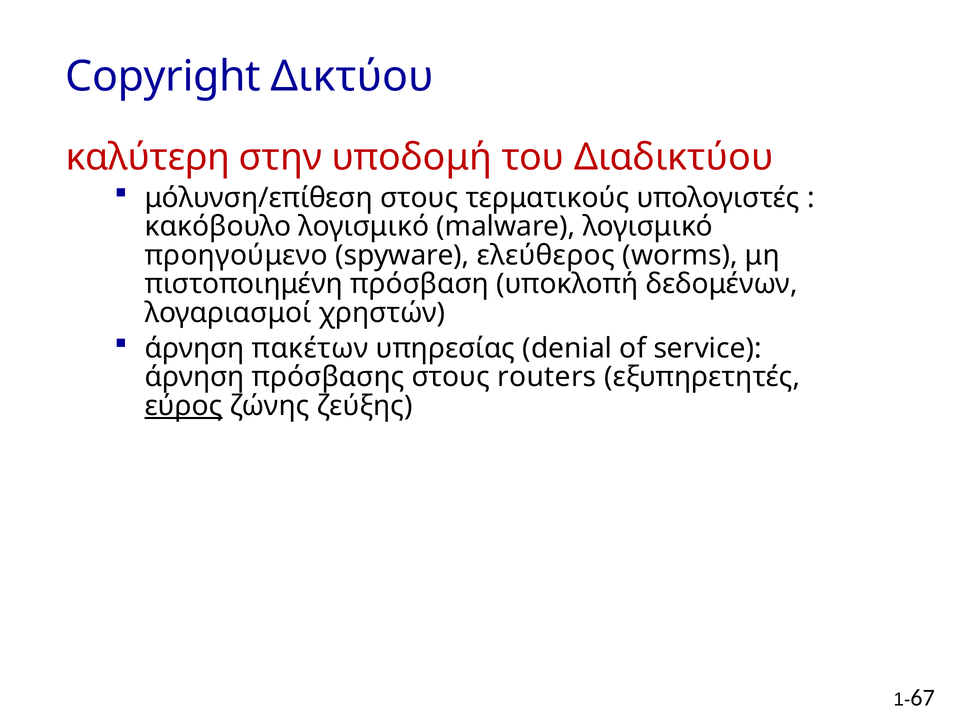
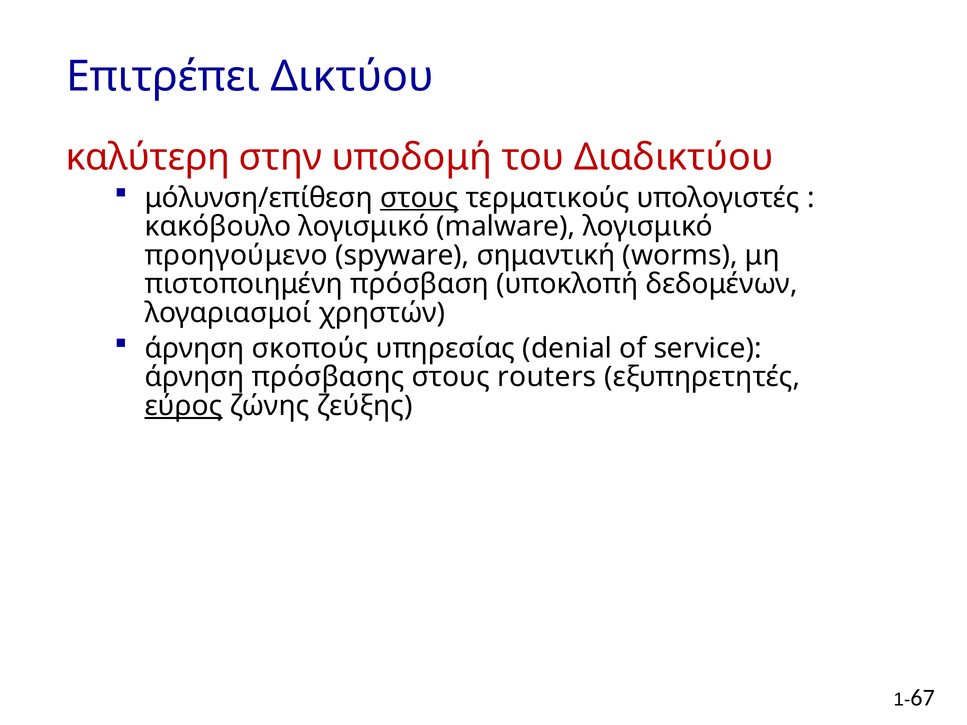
Copyright: Copyright -> Επιτρέπει
στους at (419, 198) underline: none -> present
ελεύθερος: ελεύθερος -> σημαντική
πακέτων: πακέτων -> σκοπούς
